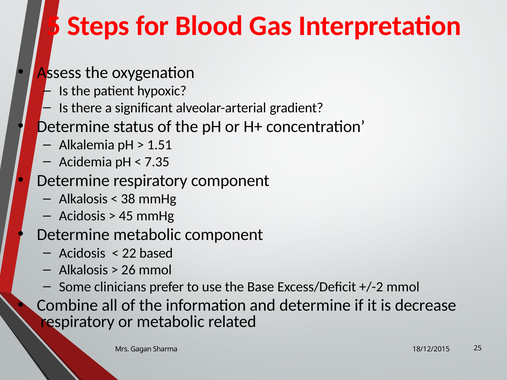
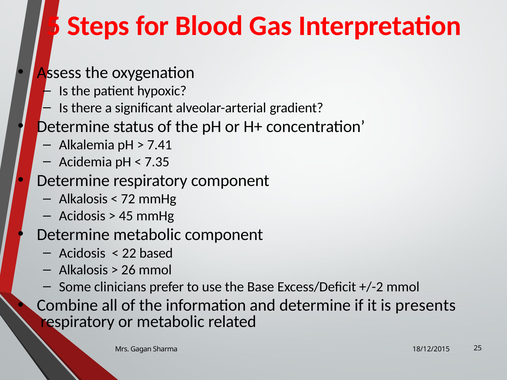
1.51: 1.51 -> 7.41
38: 38 -> 72
decrease: decrease -> presents
